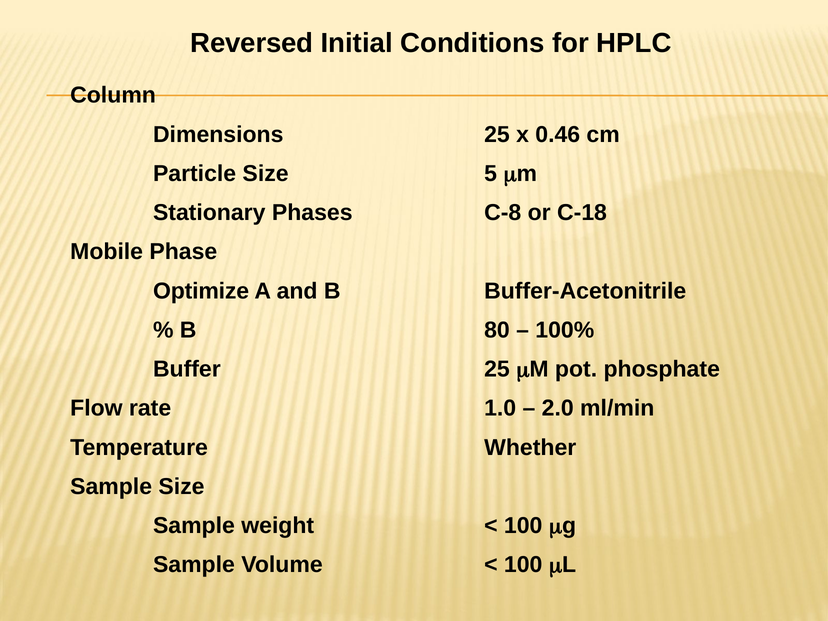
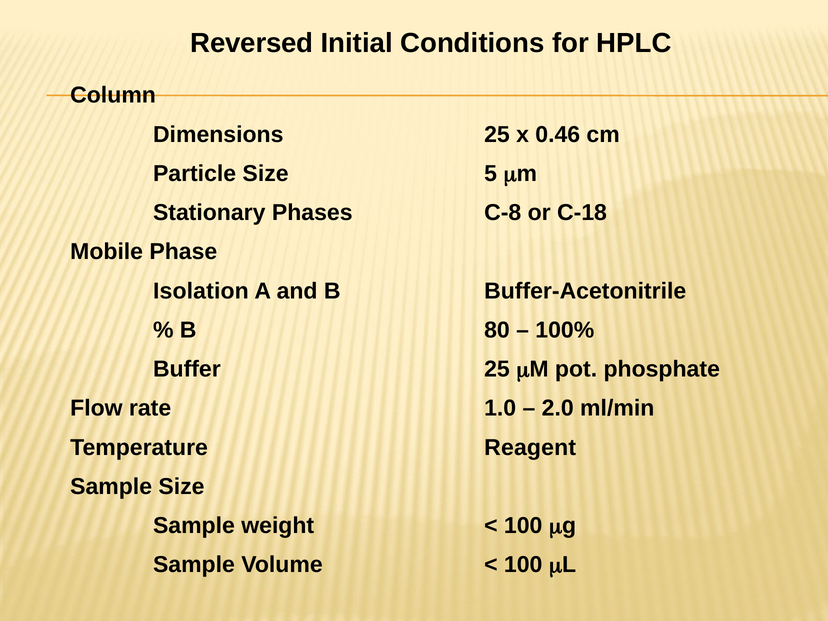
Optimize: Optimize -> Isolation
Whether: Whether -> Reagent
